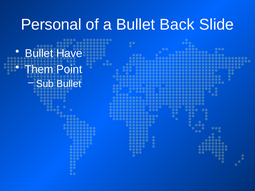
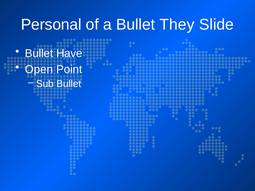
Back: Back -> They
Them: Them -> Open
